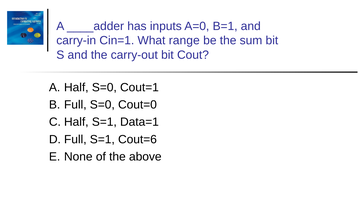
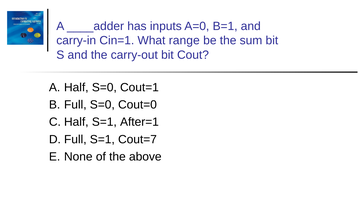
Data=1: Data=1 -> After=1
Cout=6: Cout=6 -> Cout=7
